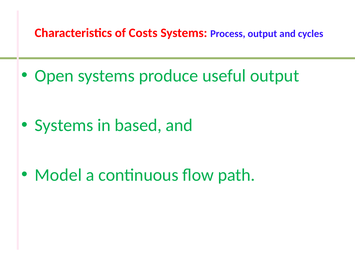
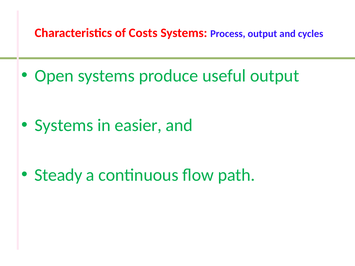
based: based -> easier
Model: Model -> Steady
